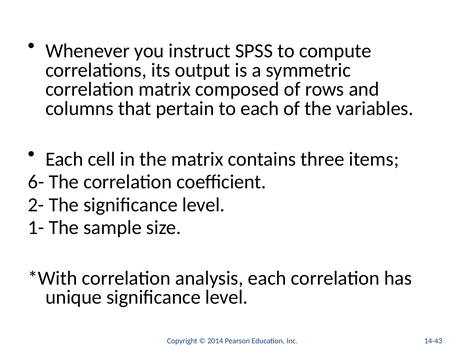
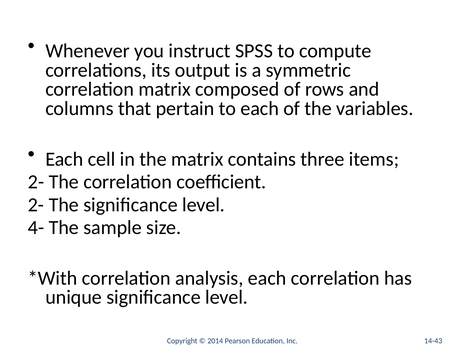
6- at (36, 182): 6- -> 2-
1-: 1- -> 4-
